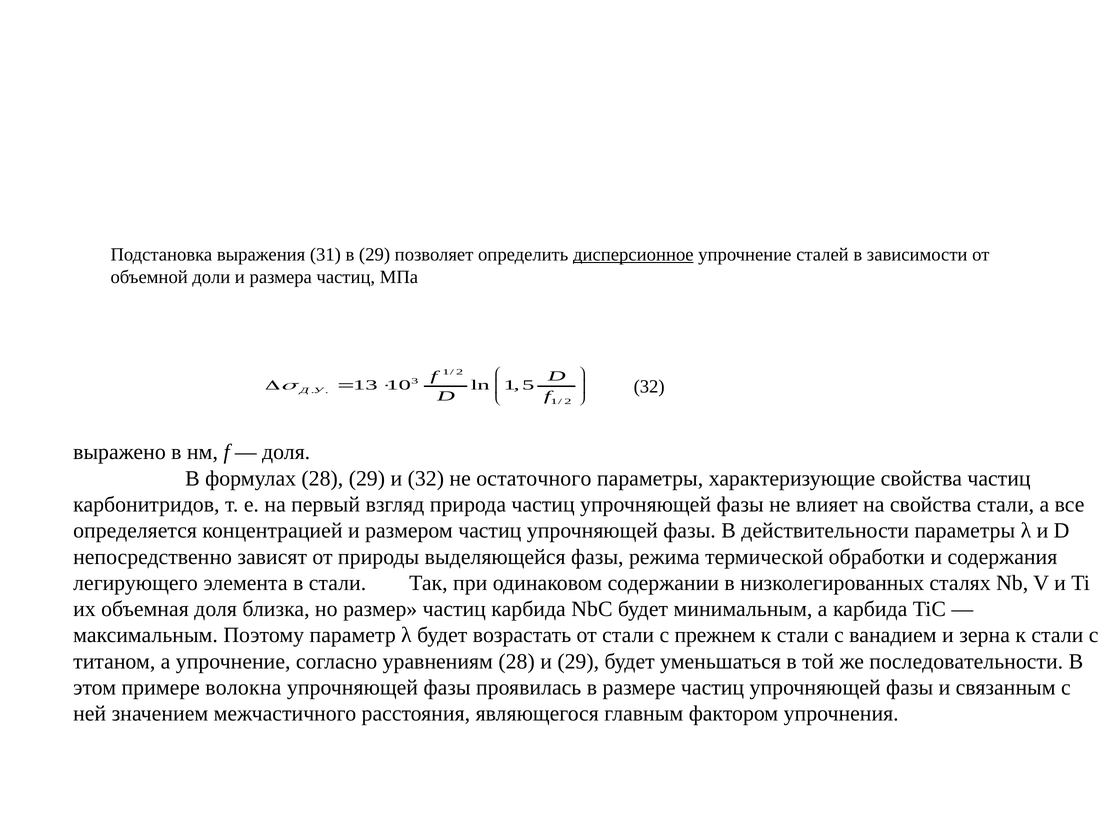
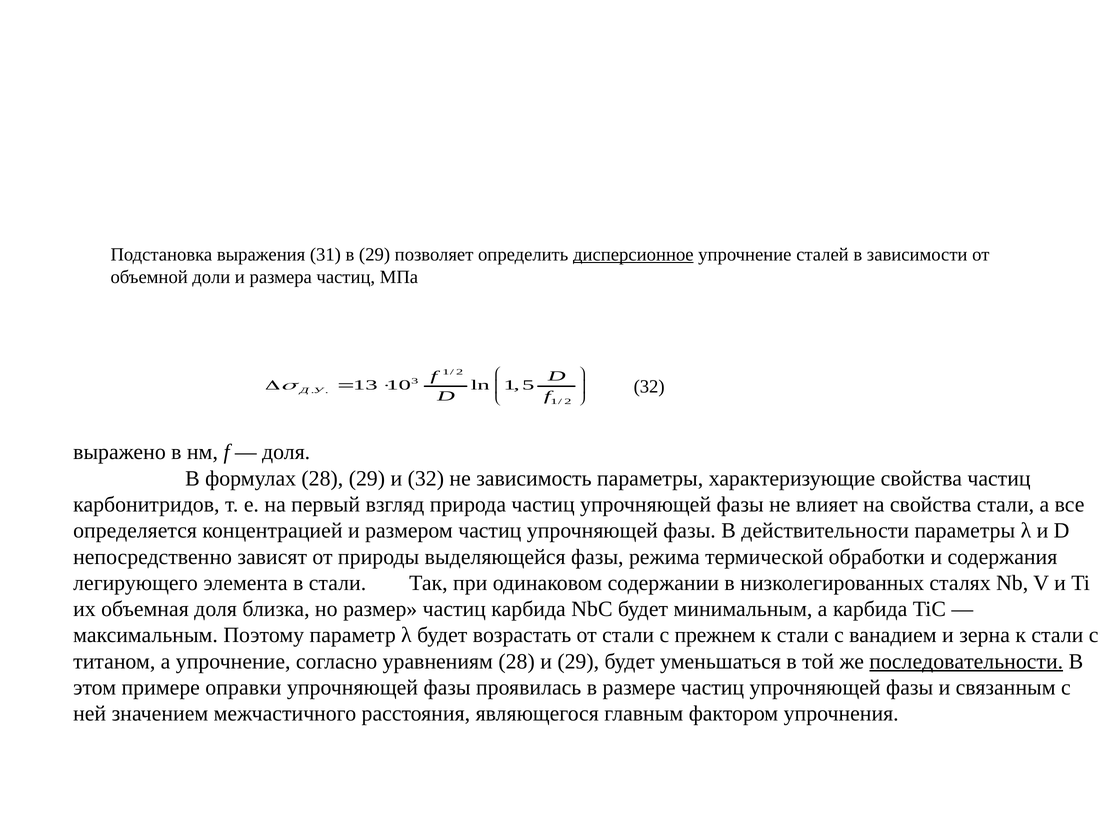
остаточного: остаточного -> зависимость
последовательности underline: none -> present
волокна: волокна -> оправки
